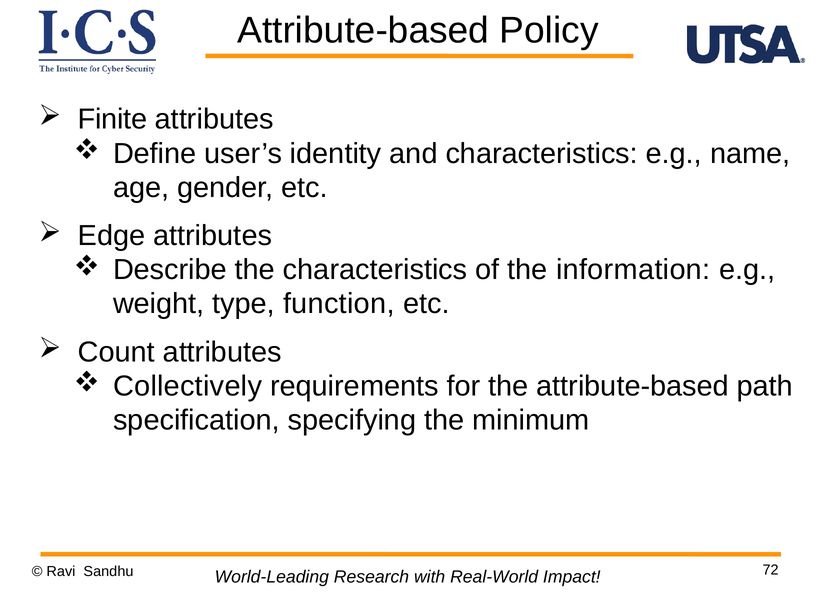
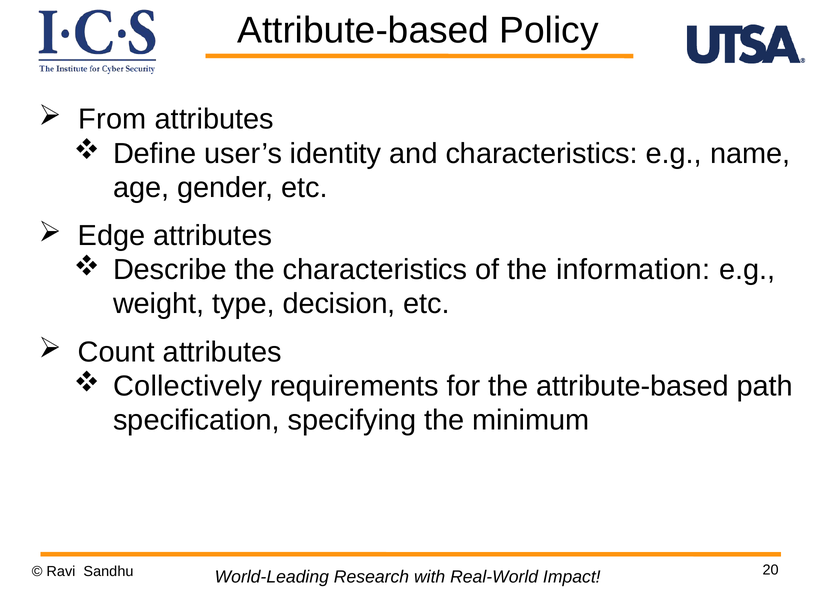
Finite: Finite -> From
function: function -> decision
72: 72 -> 20
